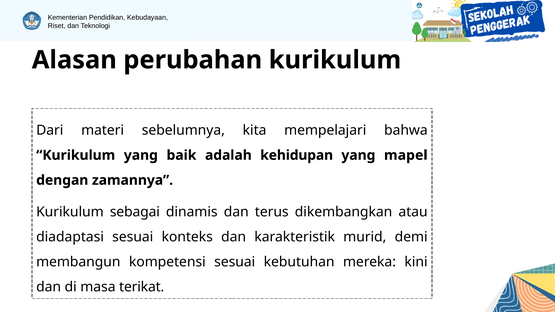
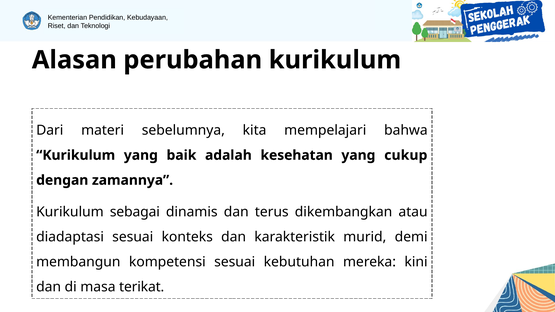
kehidupan: kehidupan -> kesehatan
mapel: mapel -> cukup
